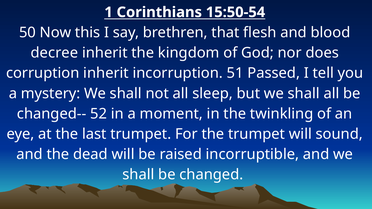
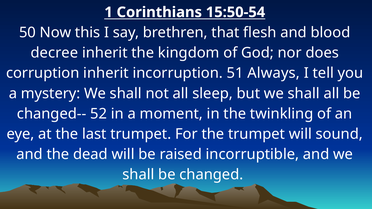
Passed: Passed -> Always
